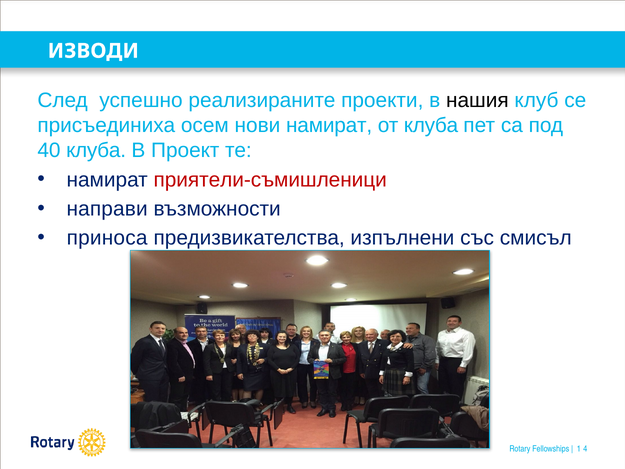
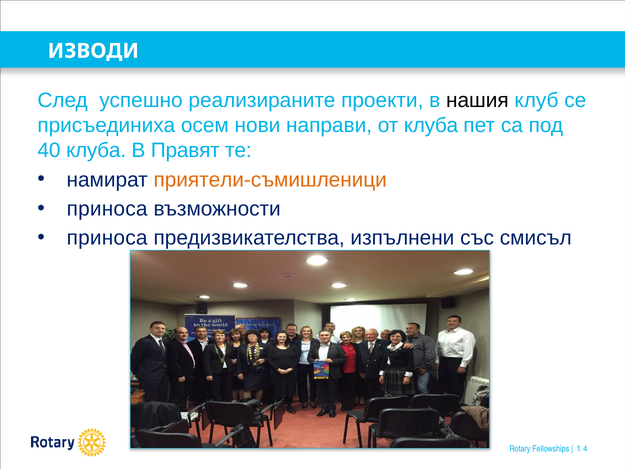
нови намират: намират -> направи
Проект: Проект -> Правят
приятели-съмишленици colour: red -> orange
направи at (107, 209): направи -> приноса
